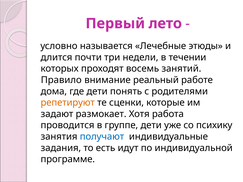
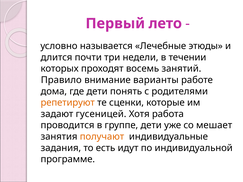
реальный: реальный -> варианты
размокает: размокает -> гусеницей
психику: психику -> мешает
получают colour: blue -> orange
